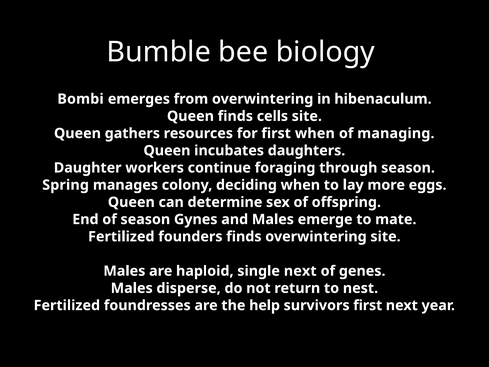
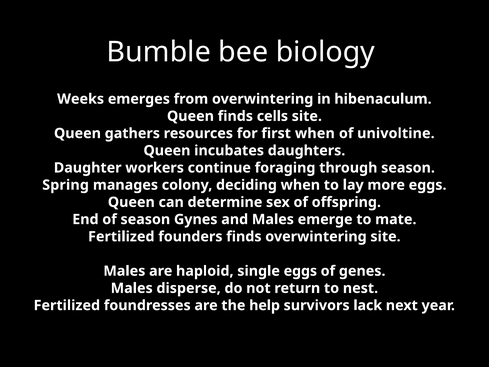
Bombi: Bombi -> Weeks
managing: managing -> univoltine
single next: next -> eggs
survivors first: first -> lack
